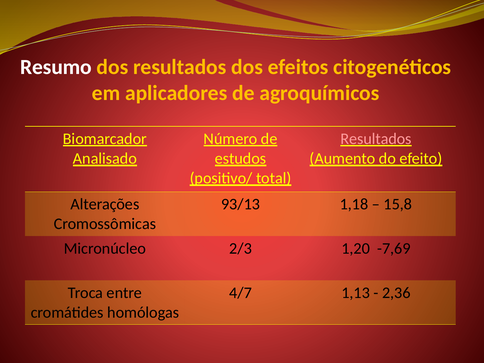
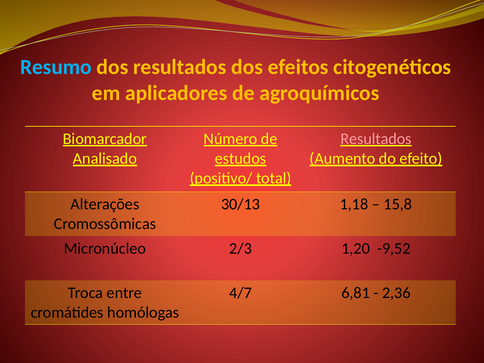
Resumo colour: white -> light blue
93/13: 93/13 -> 30/13
-7,69: -7,69 -> -9,52
1,13: 1,13 -> 6,81
